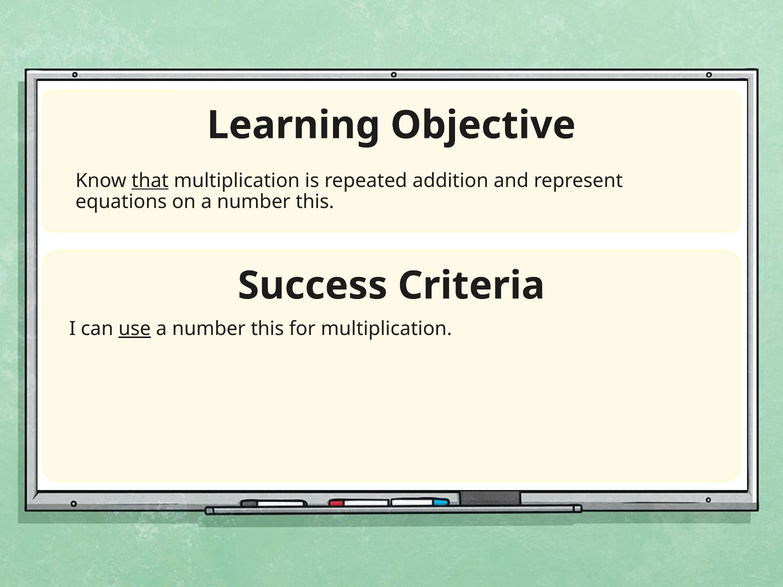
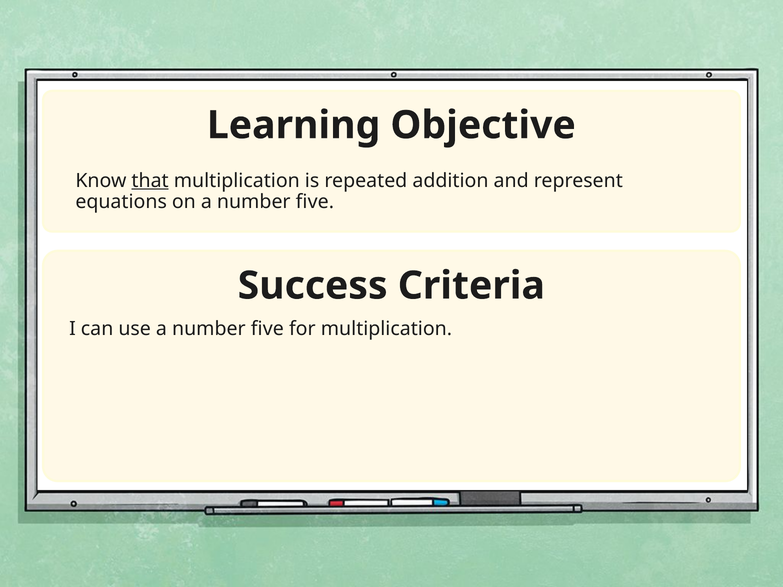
on a number this: this -> five
use underline: present -> none
this at (267, 329): this -> five
